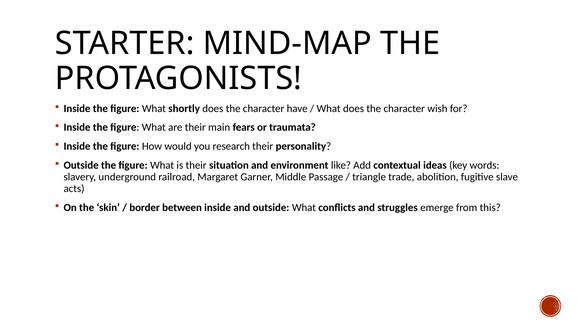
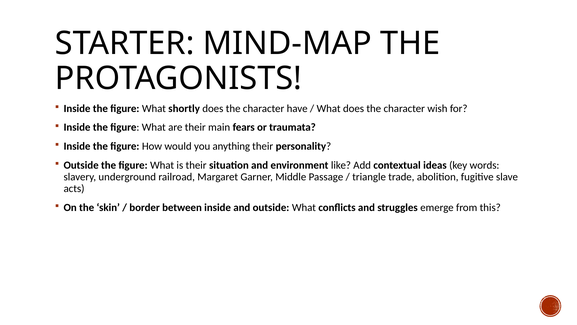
research: research -> anything
